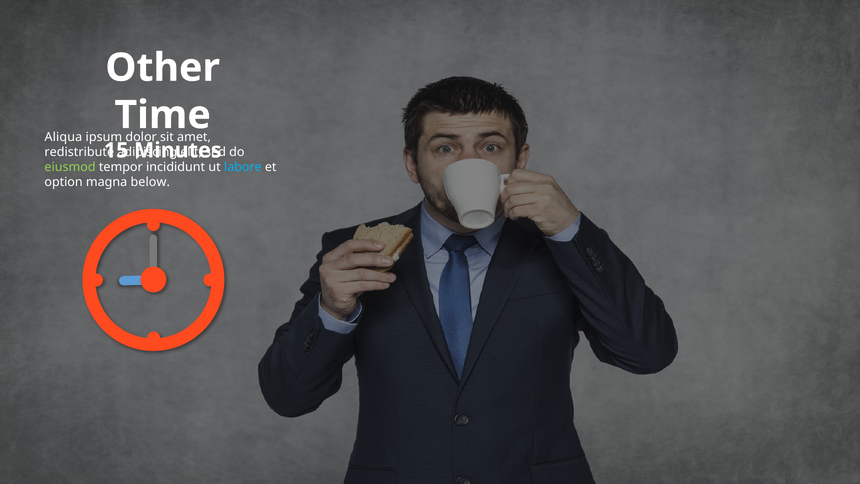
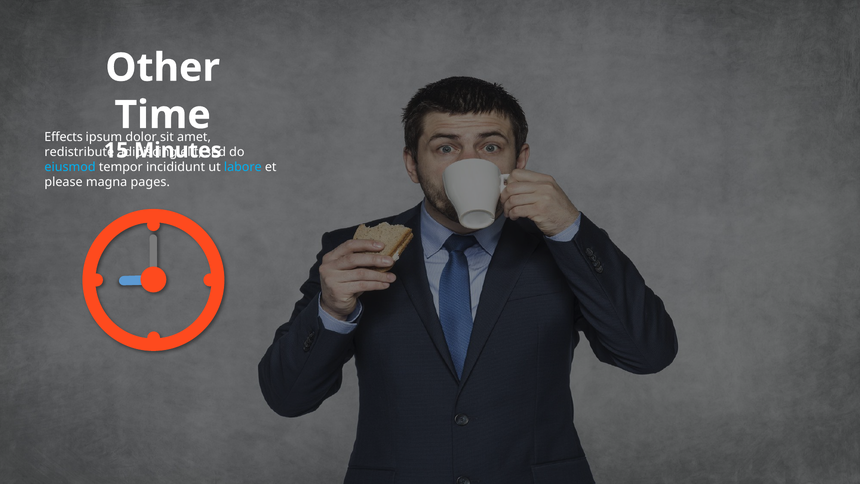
Aliqua: Aliqua -> Effects
eiusmod colour: light green -> light blue
option: option -> please
below: below -> pages
